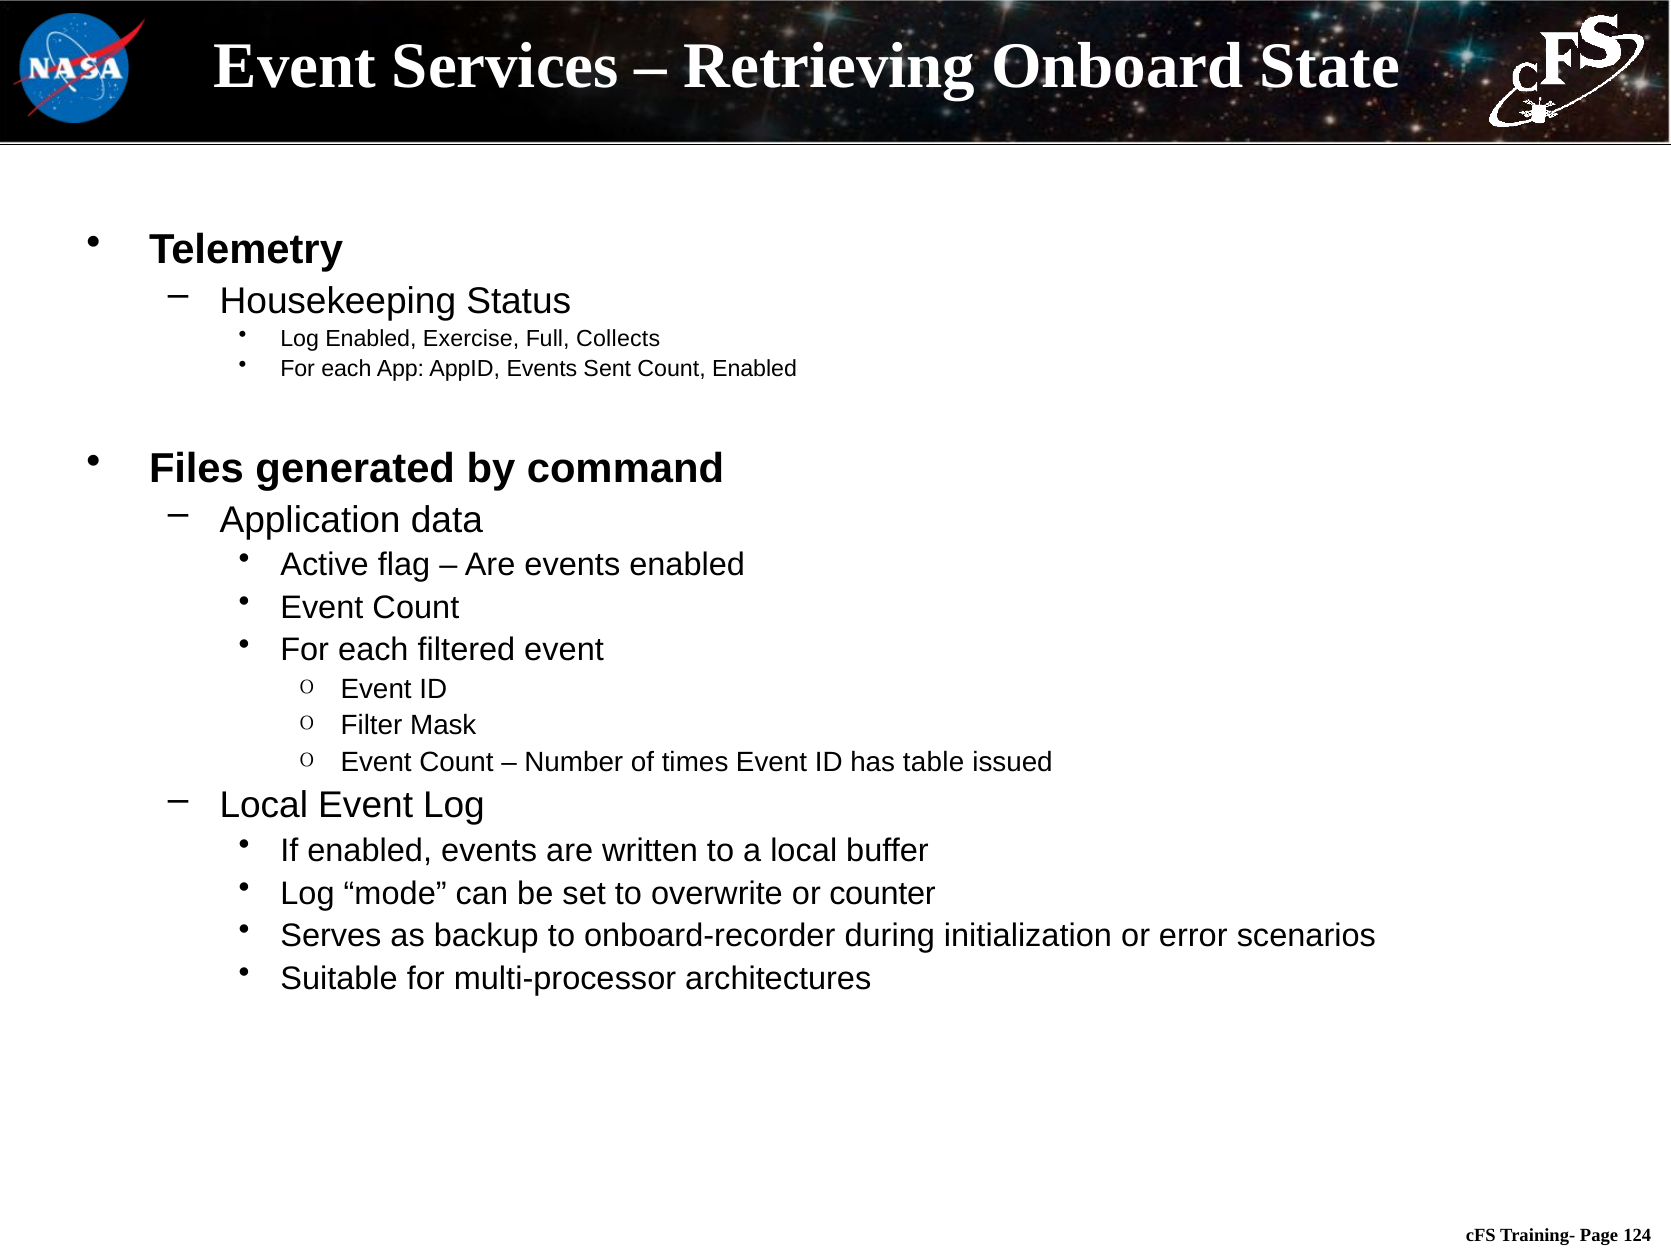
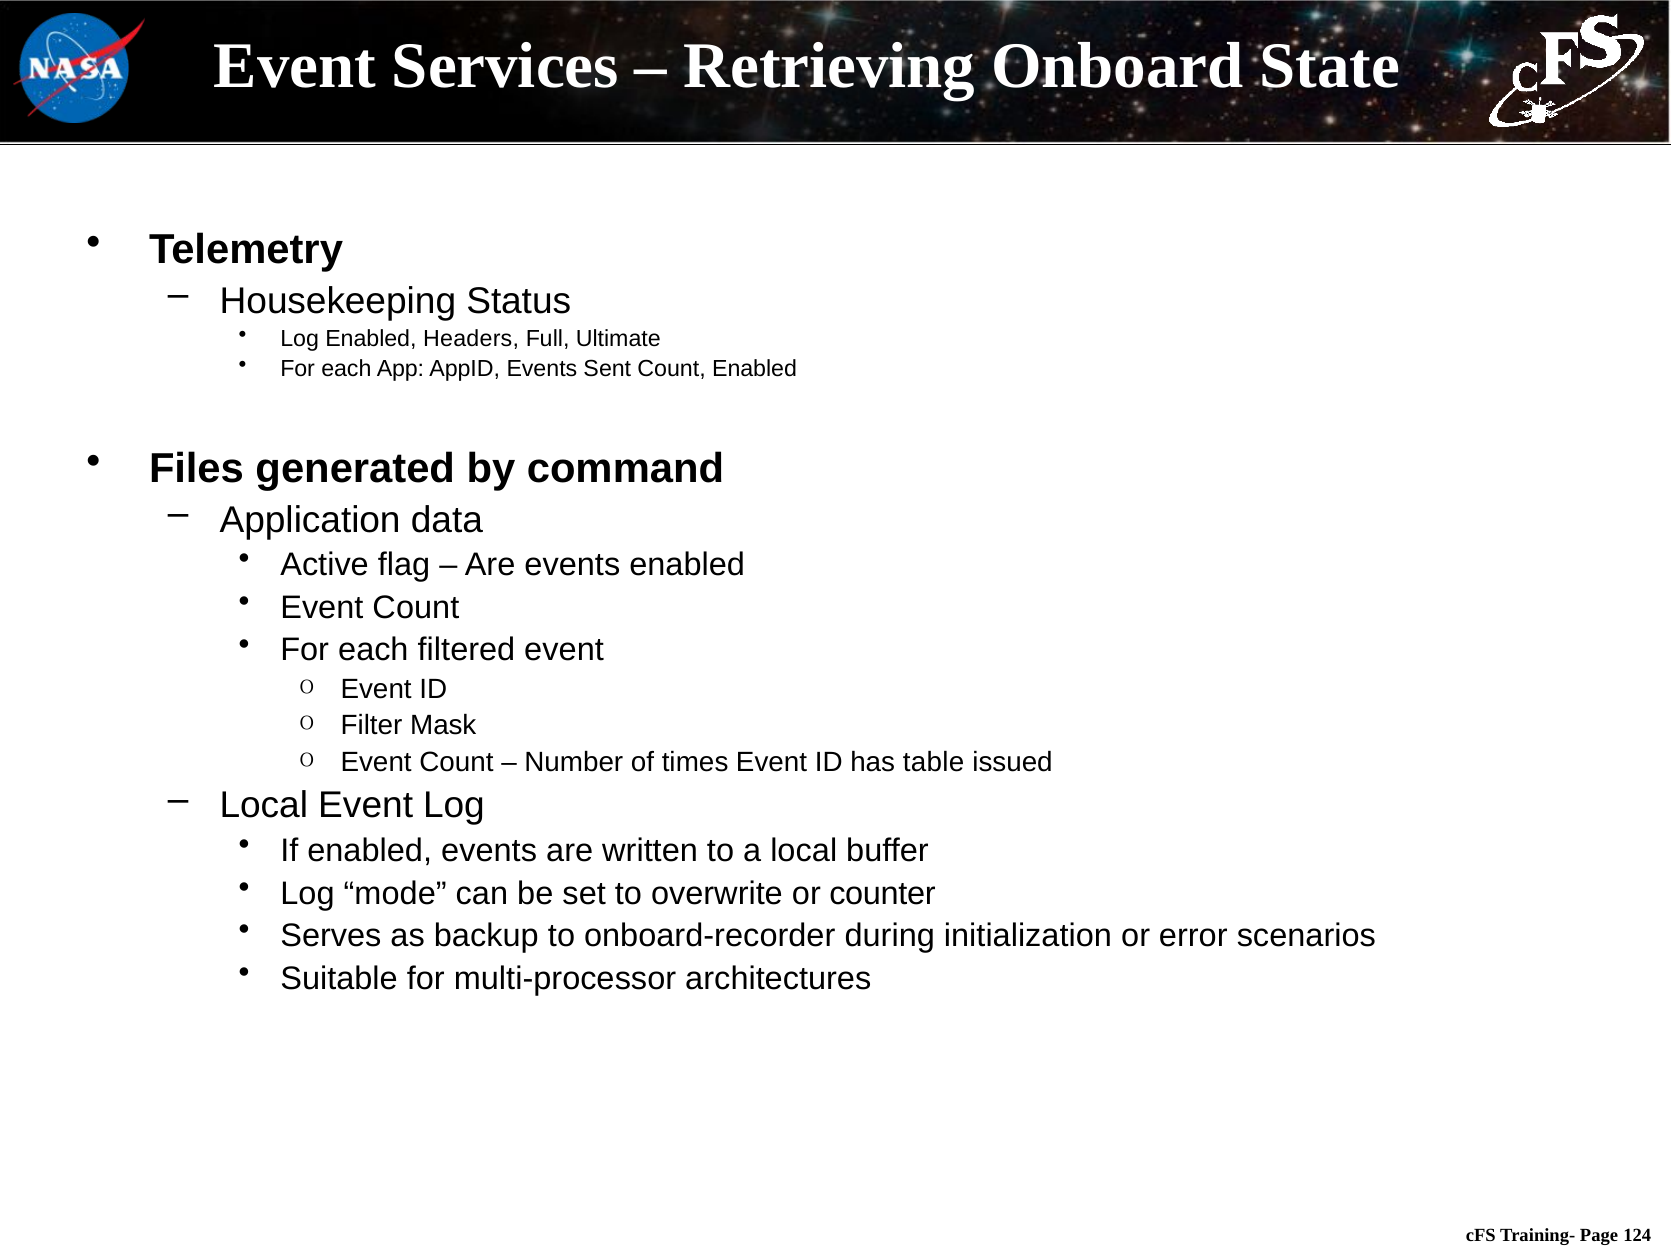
Exercise: Exercise -> Headers
Collects: Collects -> Ultimate
